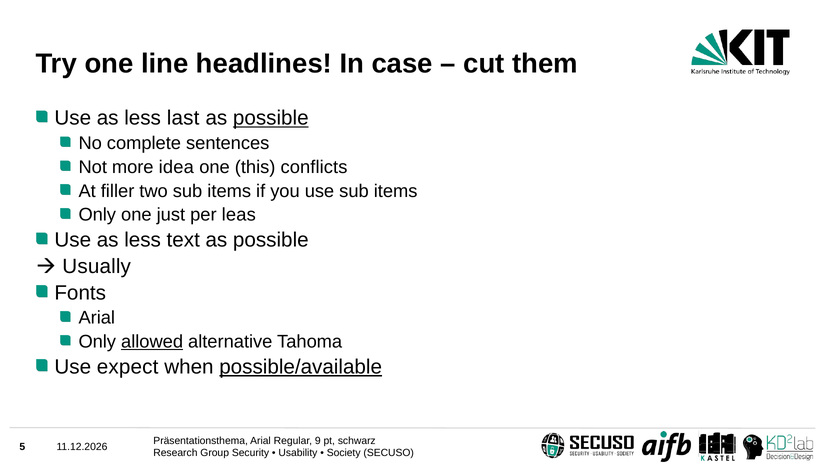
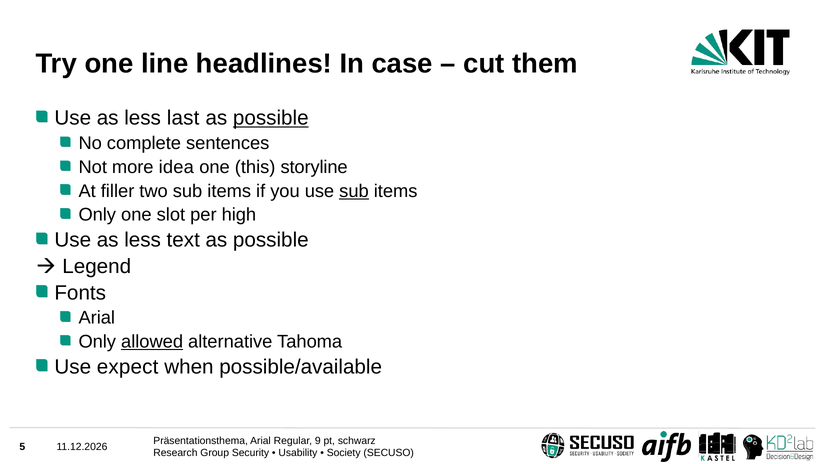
conflicts: conflicts -> storyline
sub at (354, 191) underline: none -> present
just: just -> slot
leas: leas -> high
Usually: Usually -> Legend
possible/available underline: present -> none
